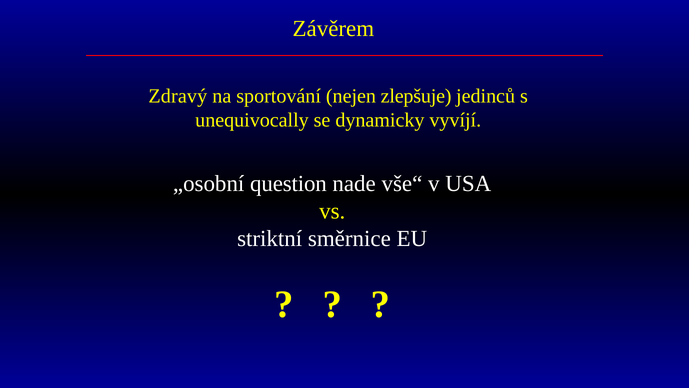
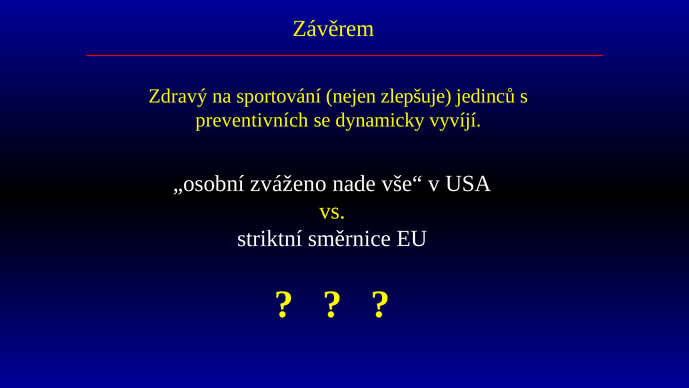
unequivocally: unequivocally -> preventivních
question: question -> zváženo
